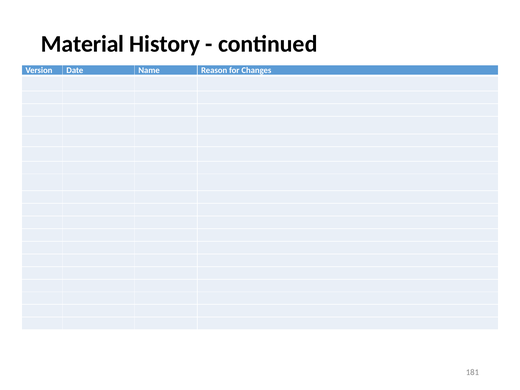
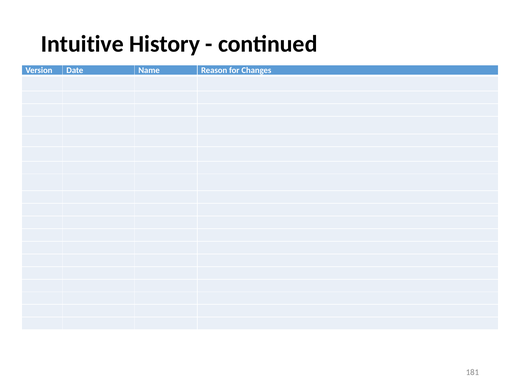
Material: Material -> Intuitive
